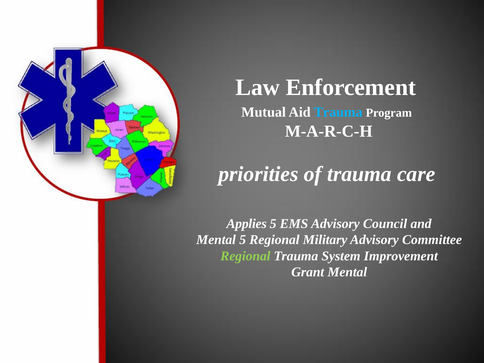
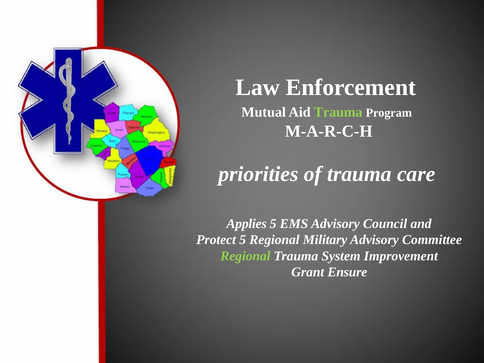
Trauma at (338, 112) colour: light blue -> light green
Mental at (216, 240): Mental -> Protect
Grant Mental: Mental -> Ensure
